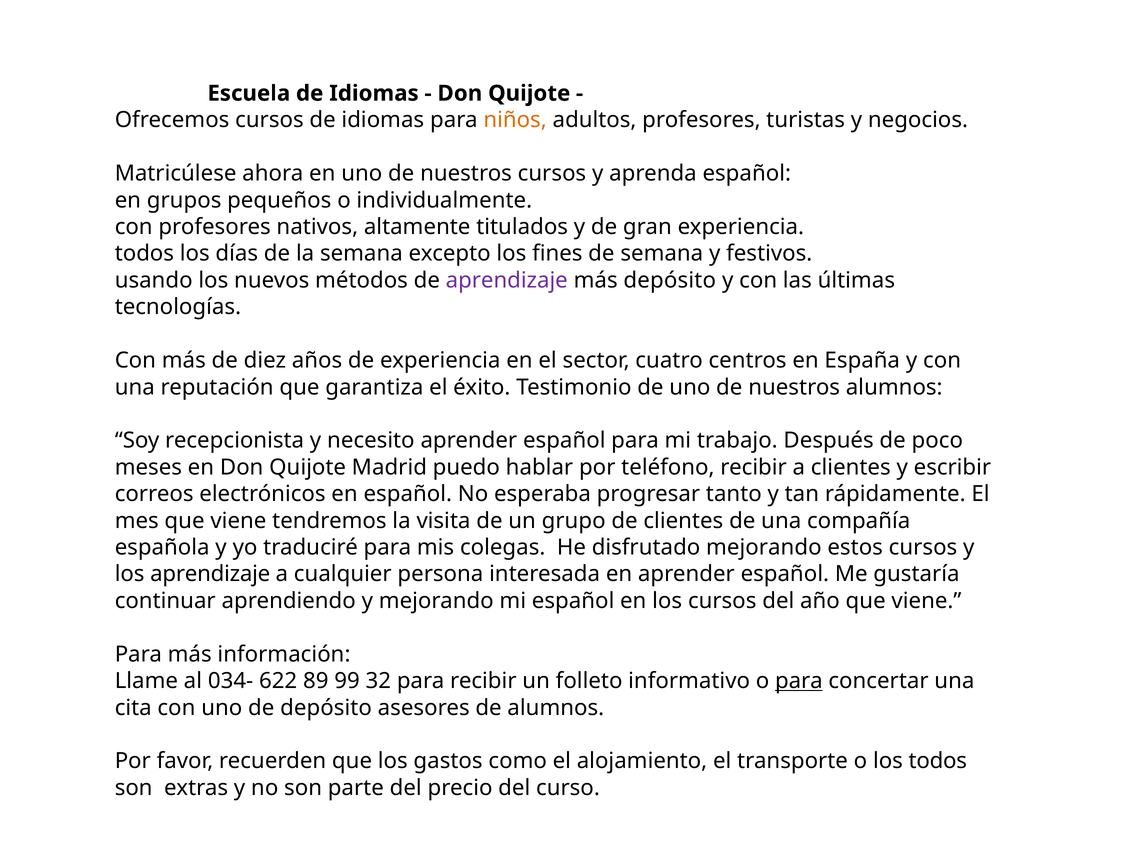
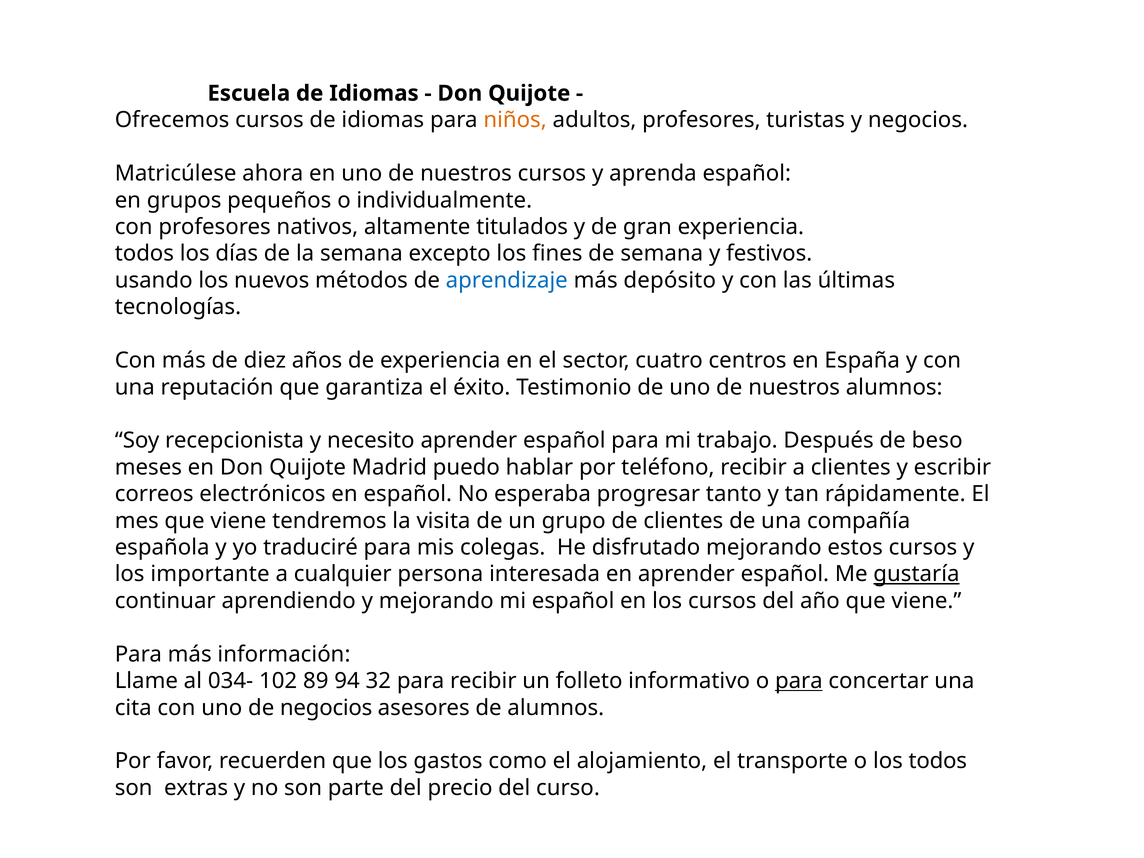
aprendizaje at (507, 280) colour: purple -> blue
poco: poco -> beso
los aprendizaje: aprendizaje -> importante
gustaría underline: none -> present
622: 622 -> 102
99: 99 -> 94
de depósito: depósito -> negocios
